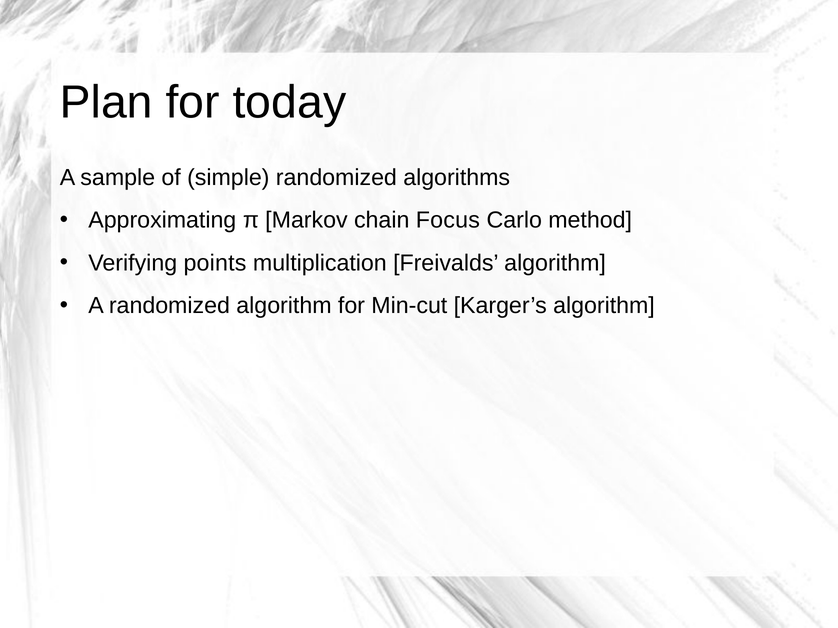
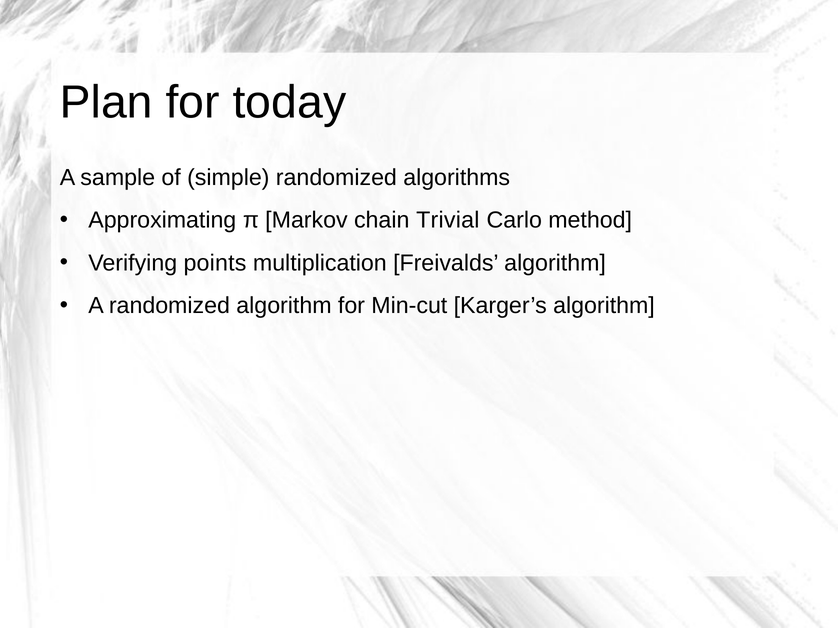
Focus: Focus -> Trivial
